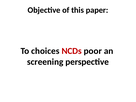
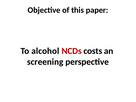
choices: choices -> alcohol
poor: poor -> costs
